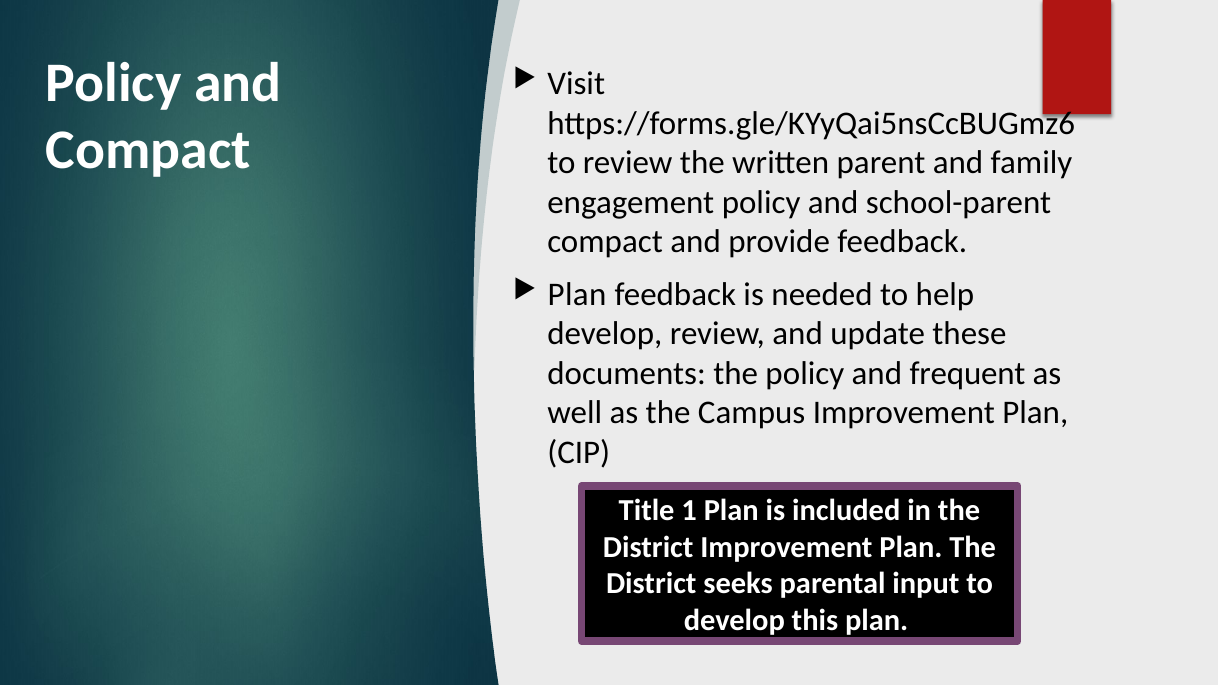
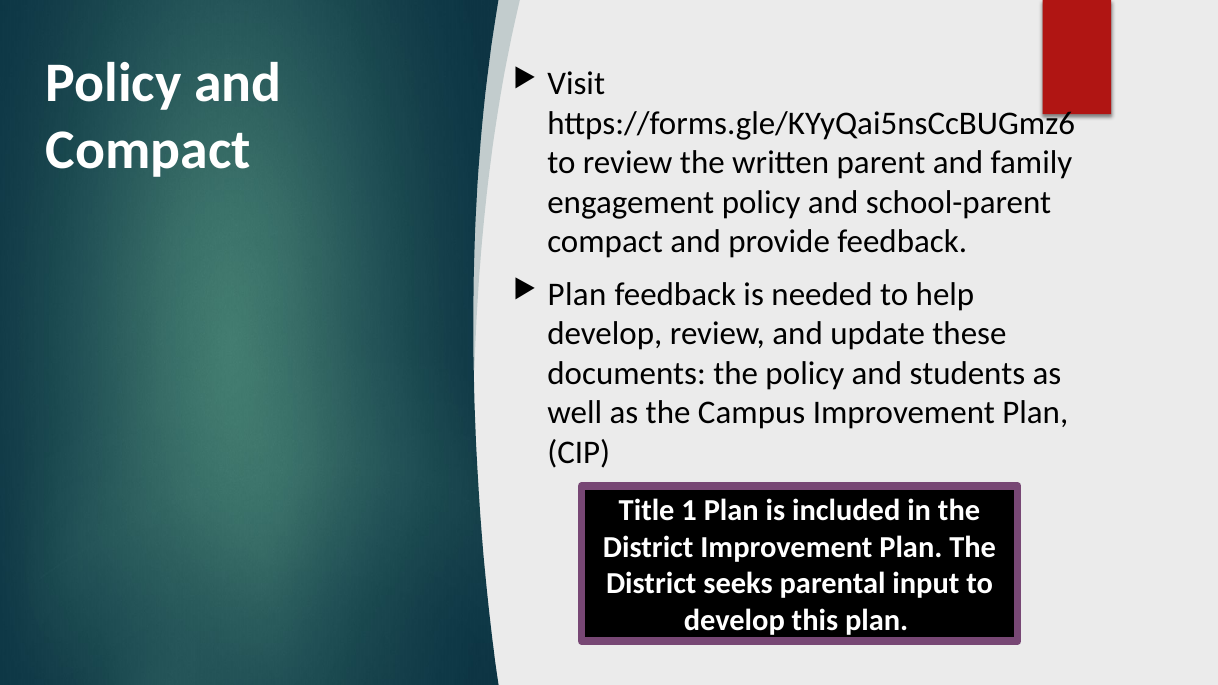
frequent: frequent -> students
